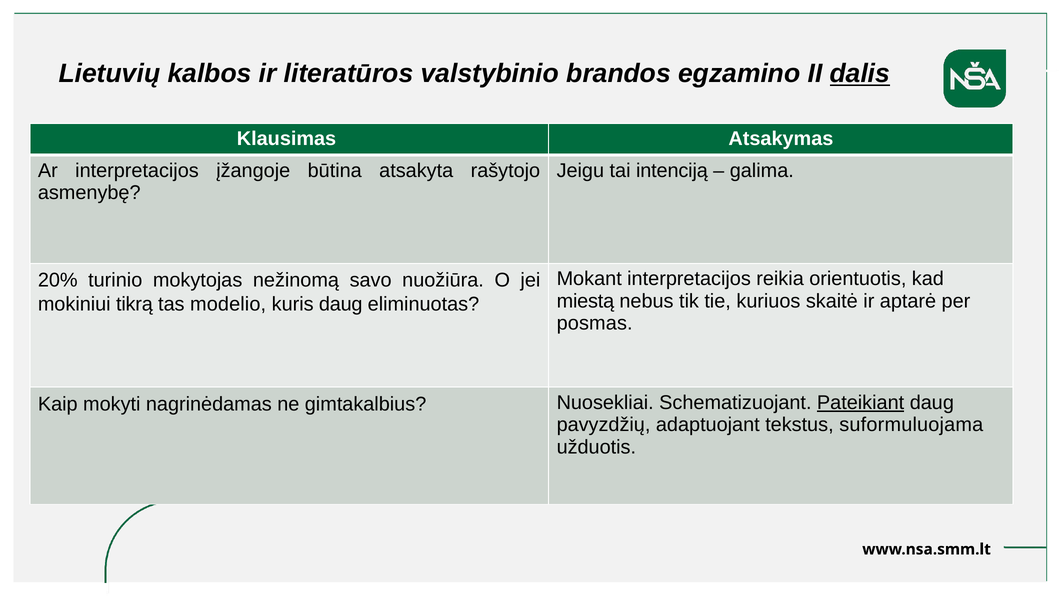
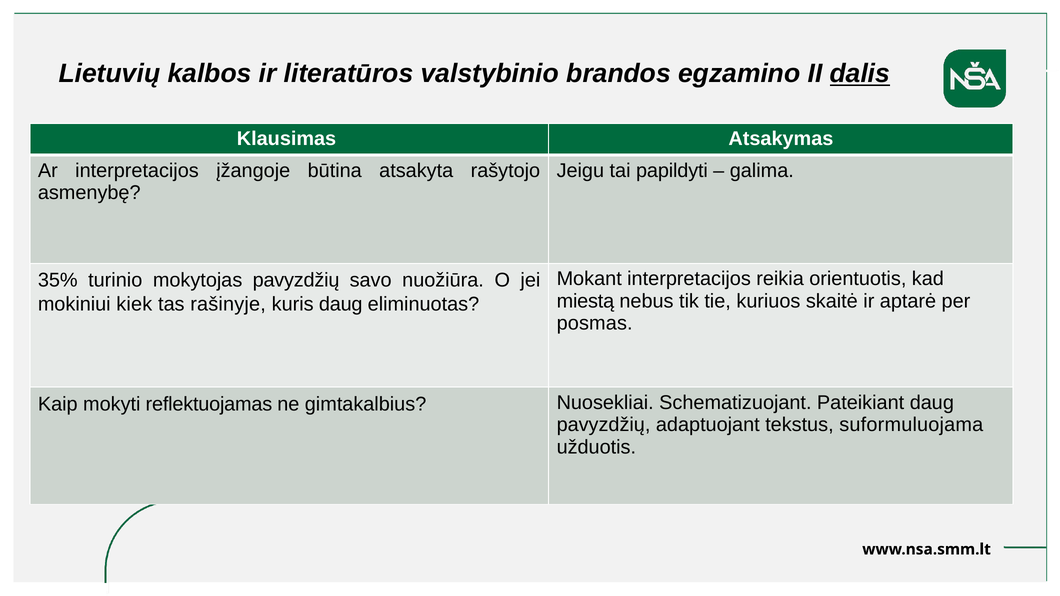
intenciją: intenciją -> papildyti
20%: 20% -> 35%
mokytojas nežinomą: nežinomą -> pavyzdžių
tikrą: tikrą -> kiek
modelio: modelio -> rašinyje
nagrinėdamas: nagrinėdamas -> reflektuojamas
Pateikiant underline: present -> none
